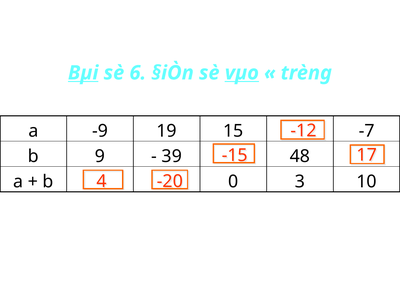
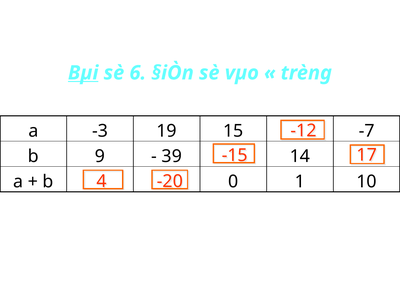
vµo underline: present -> none
-9: -9 -> -3
48: 48 -> 14
3: 3 -> 1
